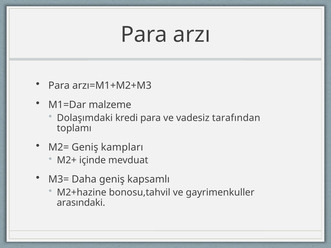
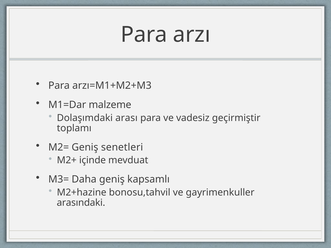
kredi: kredi -> arası
tarafından: tarafından -> geçirmiştir
kampları: kampları -> senetleri
